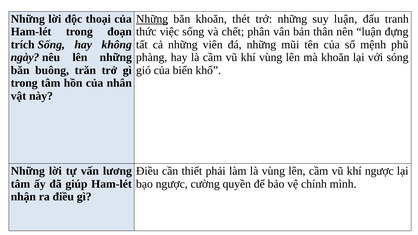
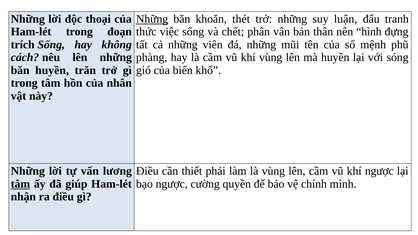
nên luận: luận -> hình
ngày: ngày -> cách
mà khoăn: khoăn -> huyền
băn buông: buông -> huyền
tâm at (20, 184) underline: none -> present
